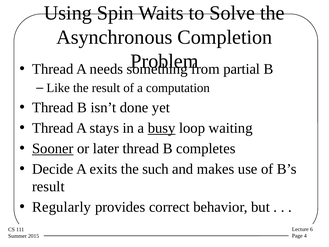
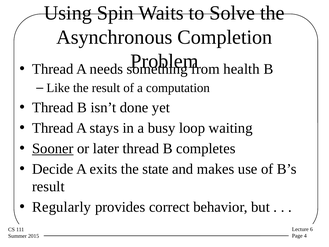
partial: partial -> health
busy underline: present -> none
such: such -> state
